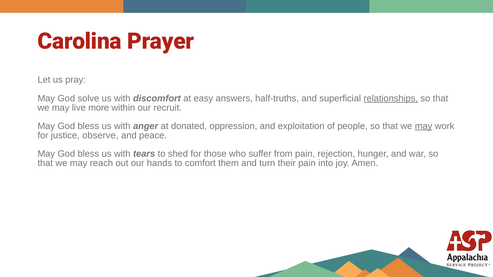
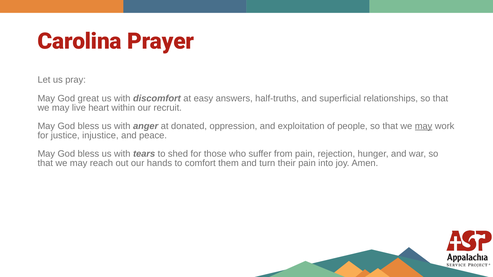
solve: solve -> great
relationships underline: present -> none
more: more -> heart
observe: observe -> injustice
